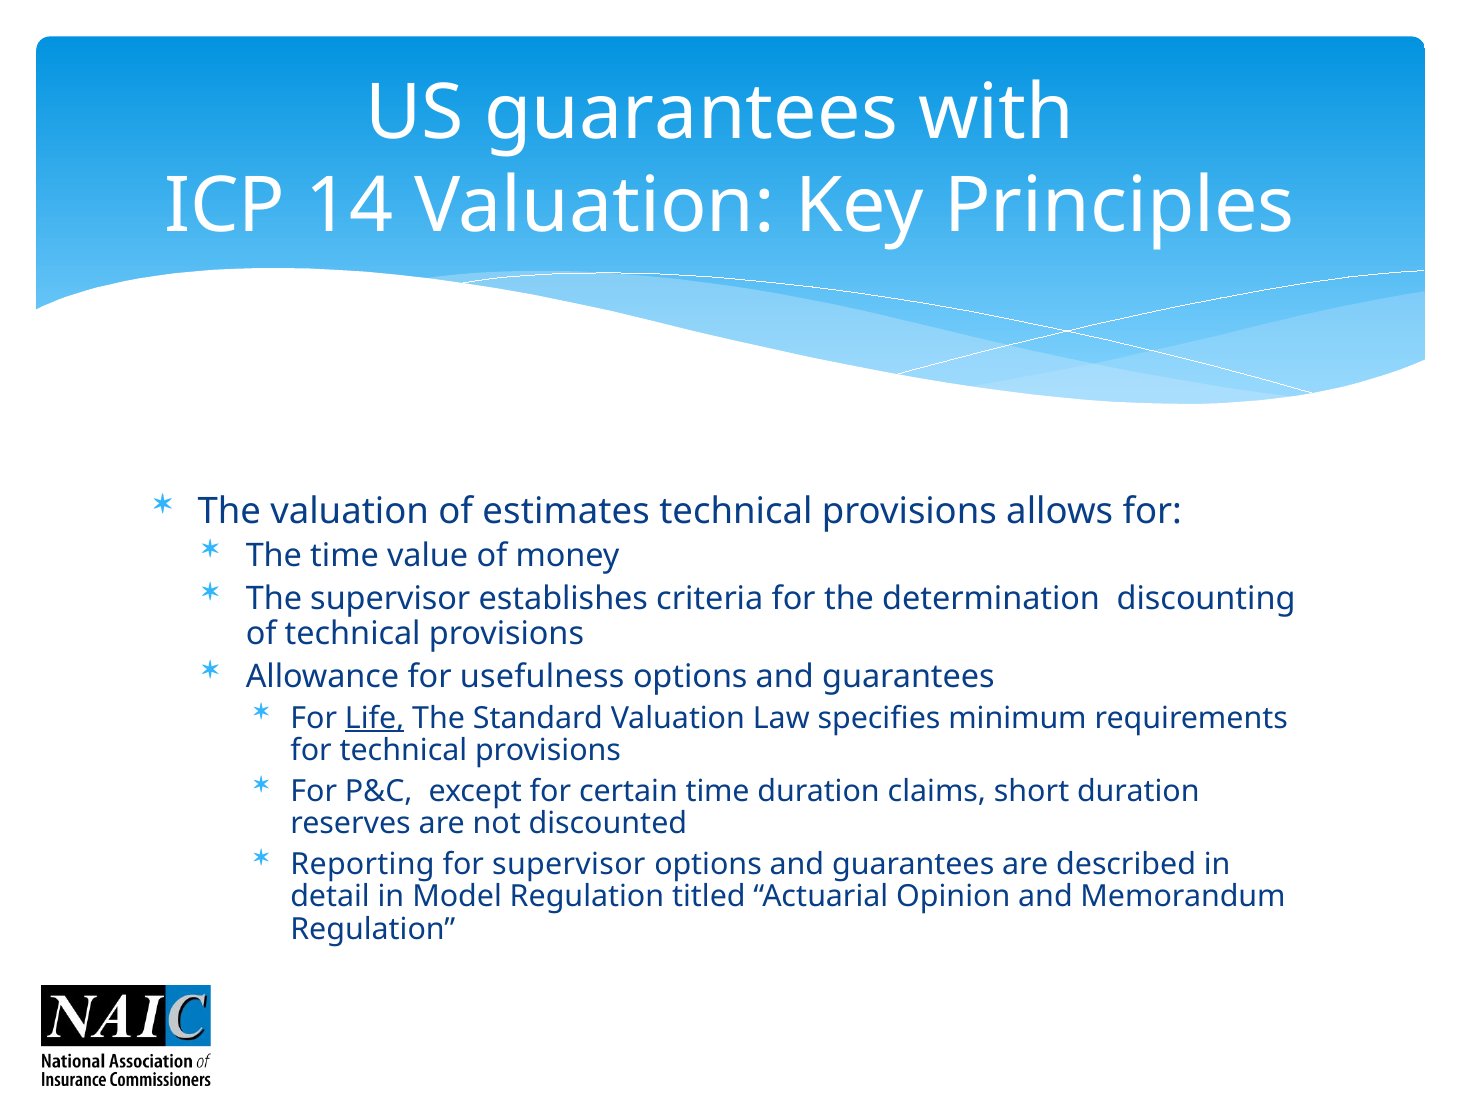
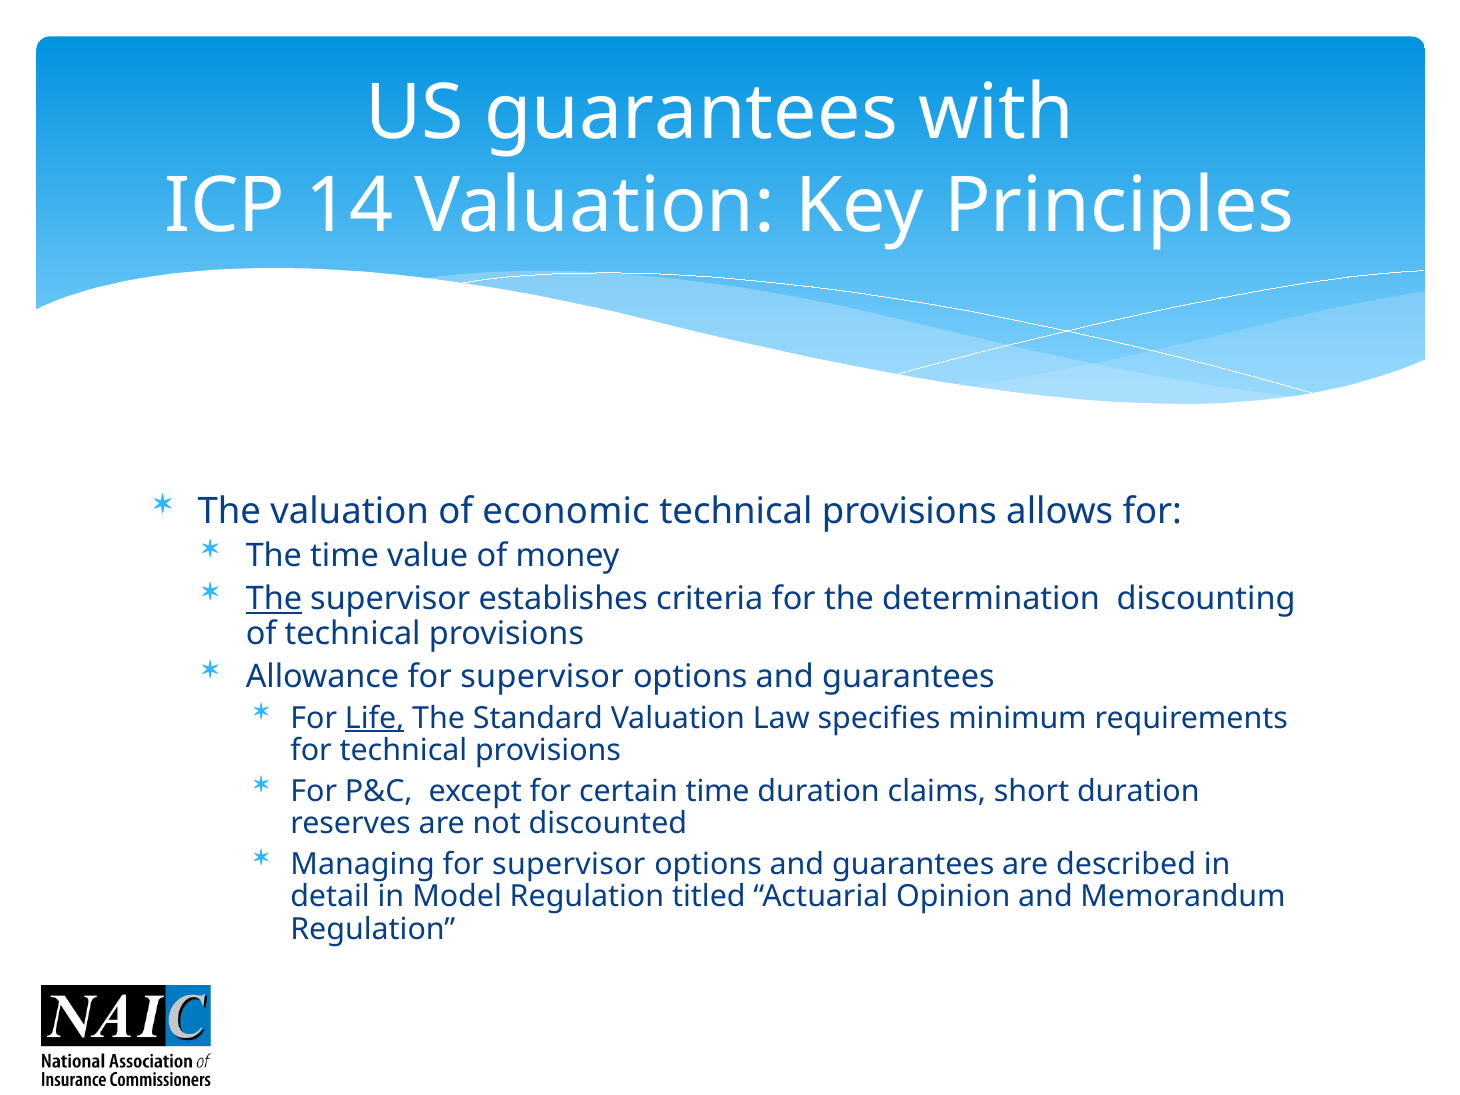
estimates: estimates -> economic
The at (274, 599) underline: none -> present
Allowance for usefulness: usefulness -> supervisor
Reporting: Reporting -> Managing
